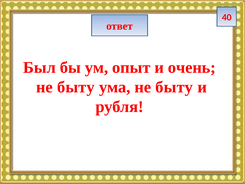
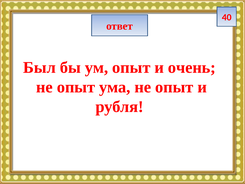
быту at (76, 87): быту -> опыт
ума не быту: быту -> опыт
